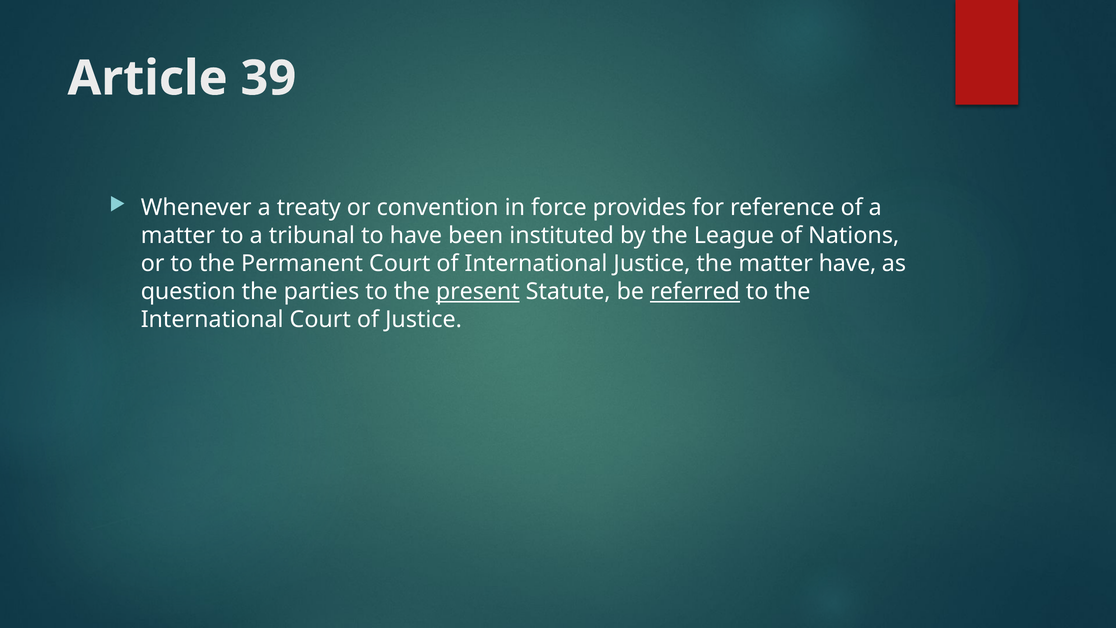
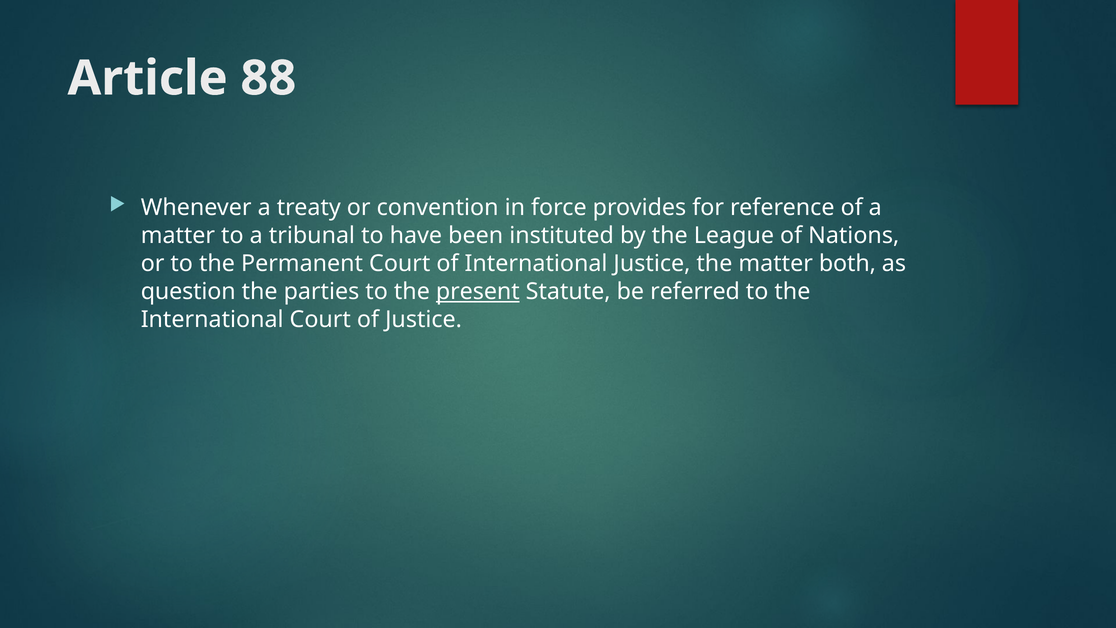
39: 39 -> 88
matter have: have -> both
referred underline: present -> none
